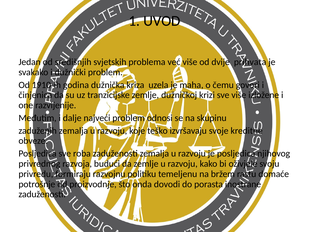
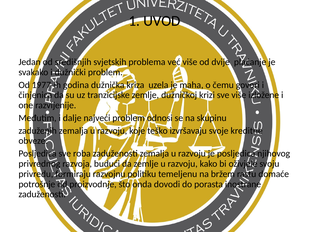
prihvata: prihvata -> plaćanje
1910-ih: 1910-ih -> 1977-ih
